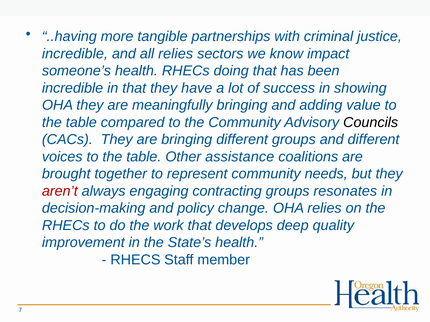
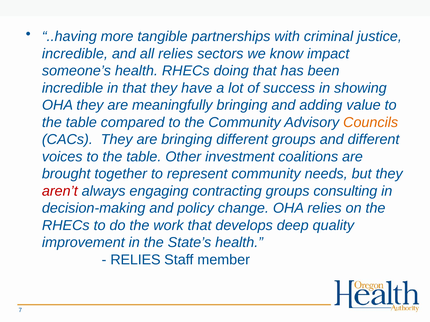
Councils colour: black -> orange
assistance: assistance -> investment
resonates: resonates -> consulting
RHECS at (135, 260): RHECS -> RELIES
